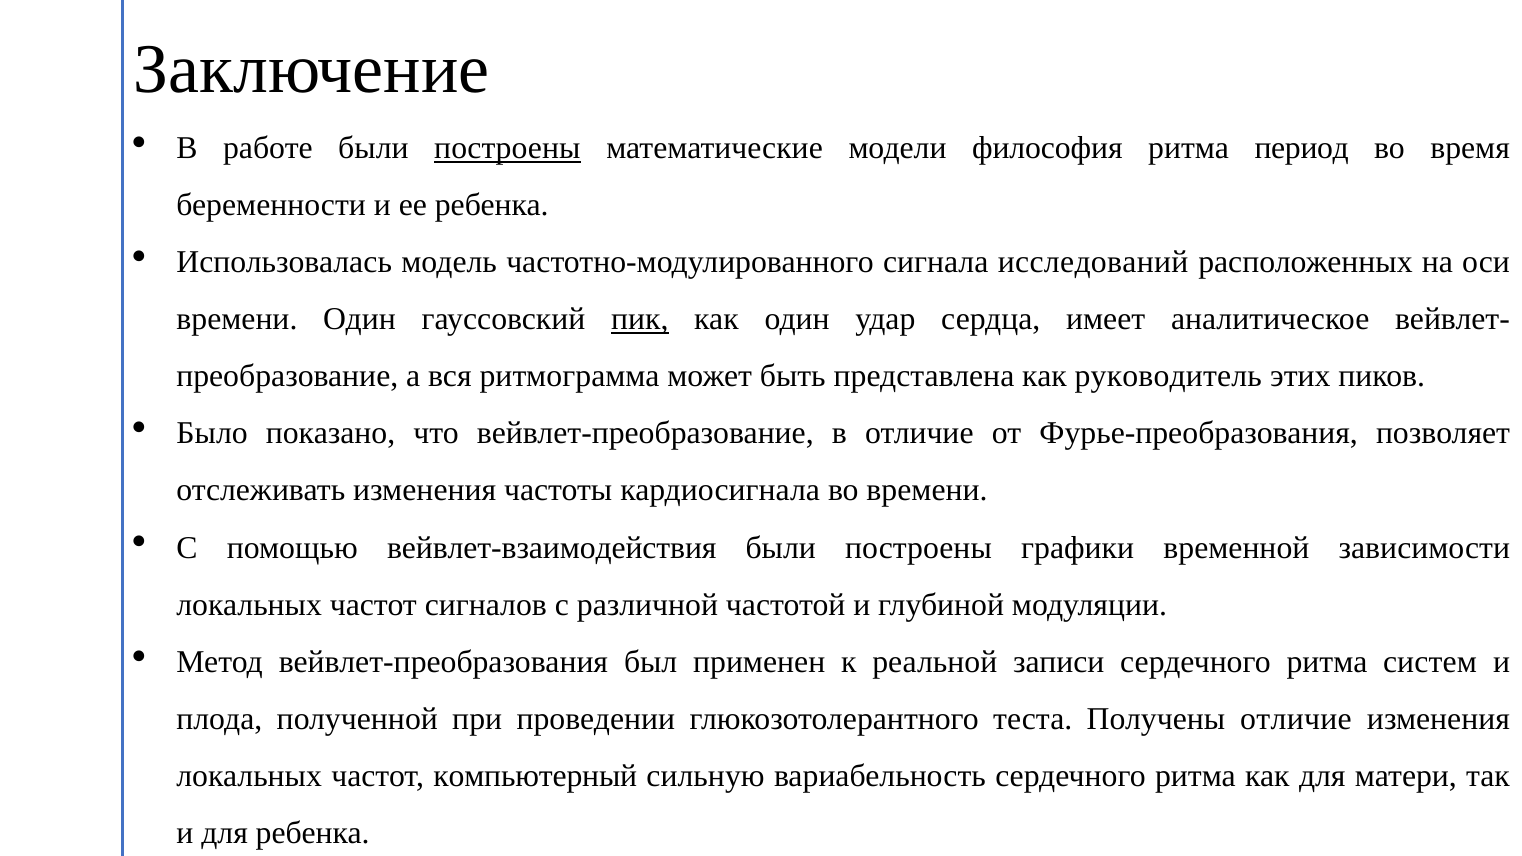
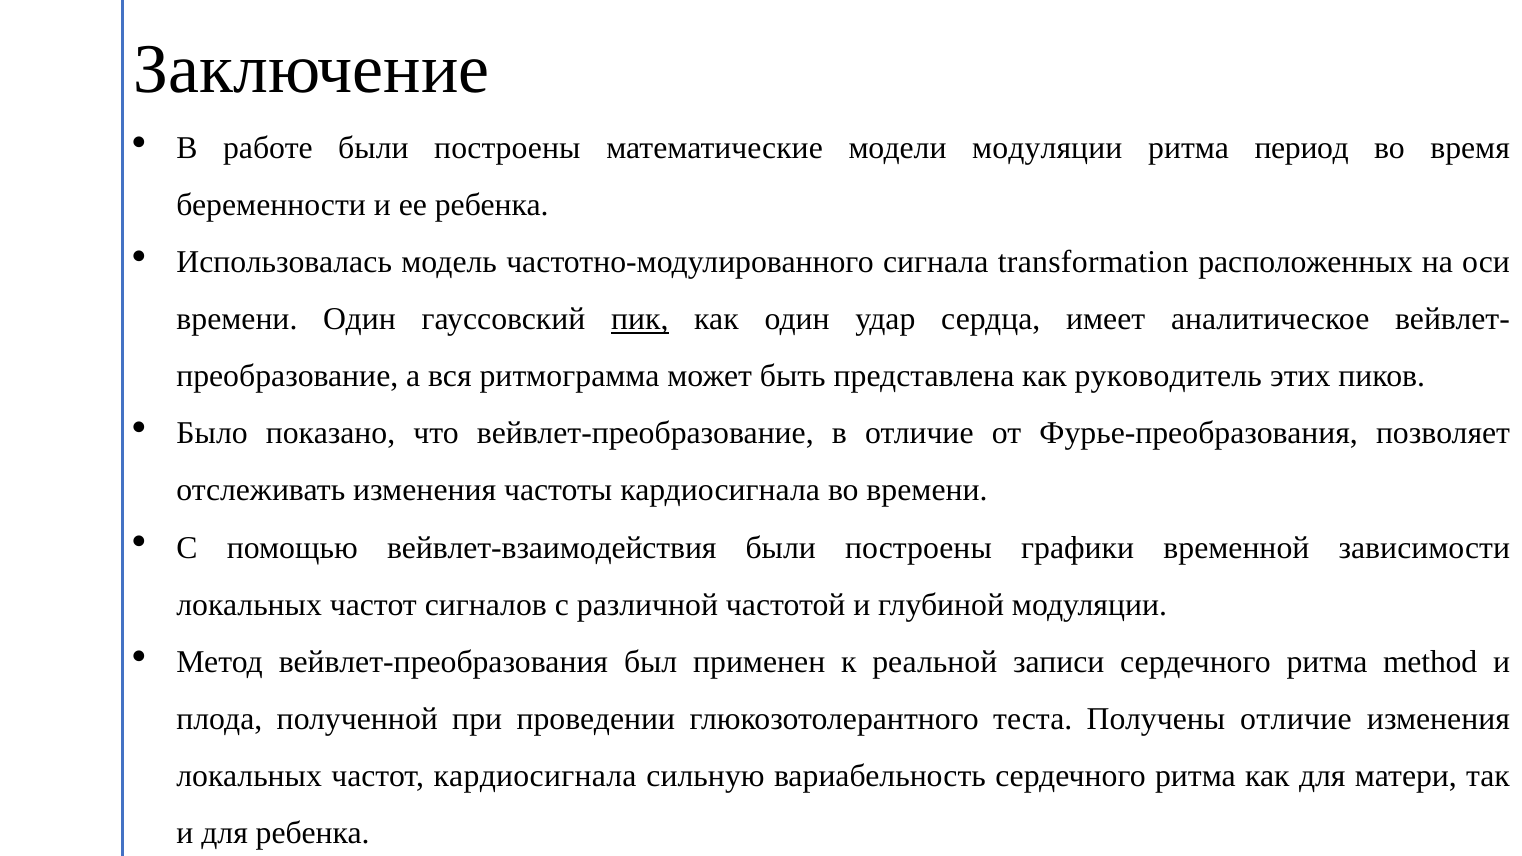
построены at (507, 148) underline: present -> none
модели философия: философия -> модуляции
исследований: исследований -> transformation
систем: систем -> method
частот компьютерный: компьютерный -> кардиосигнала
